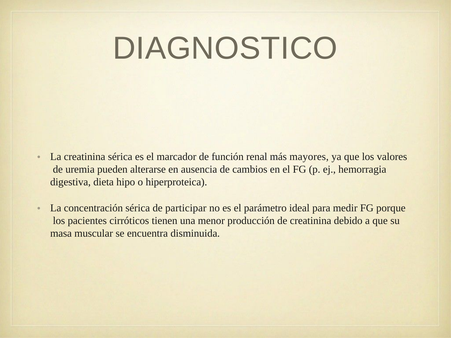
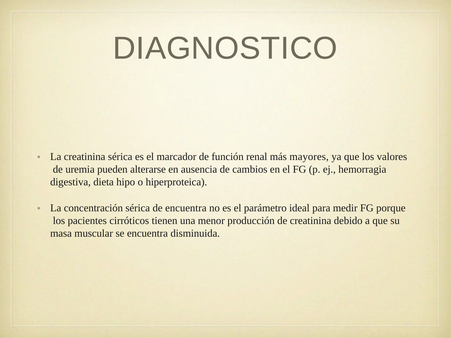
de participar: participar -> encuentra
